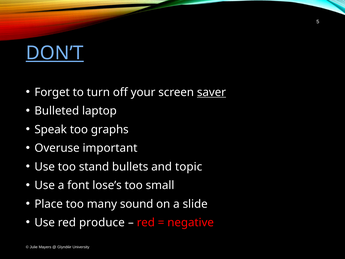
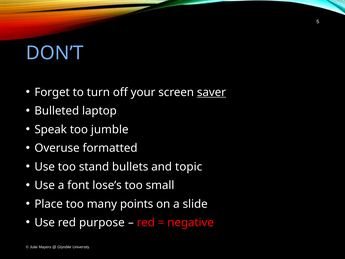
DON’T underline: present -> none
graphs: graphs -> jumble
important: important -> formatted
sound: sound -> points
produce: produce -> purpose
